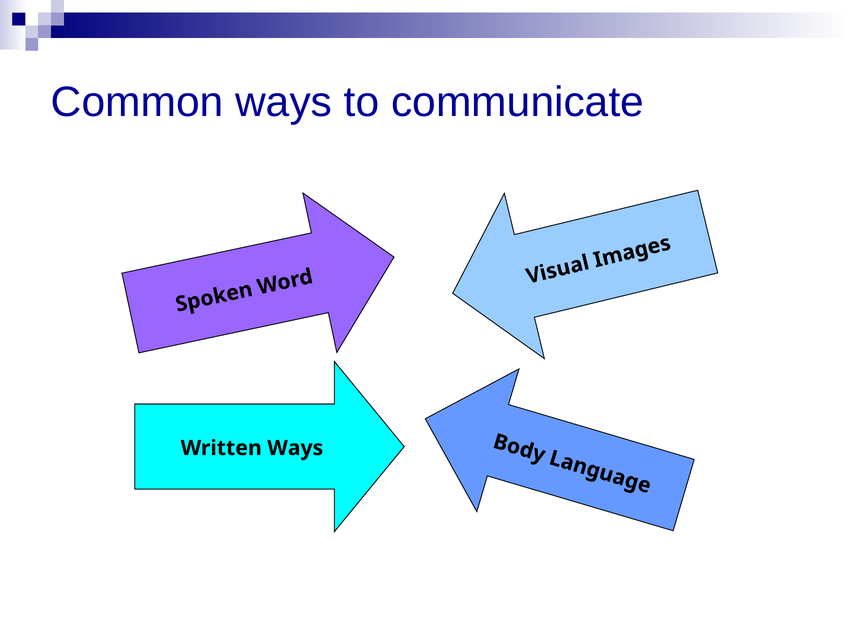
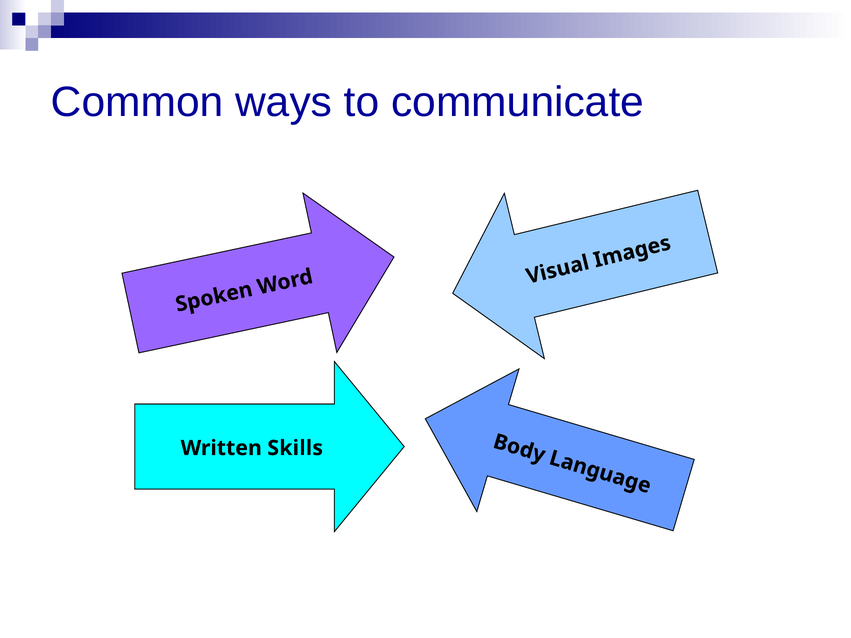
Written Ways: Ways -> Skills
